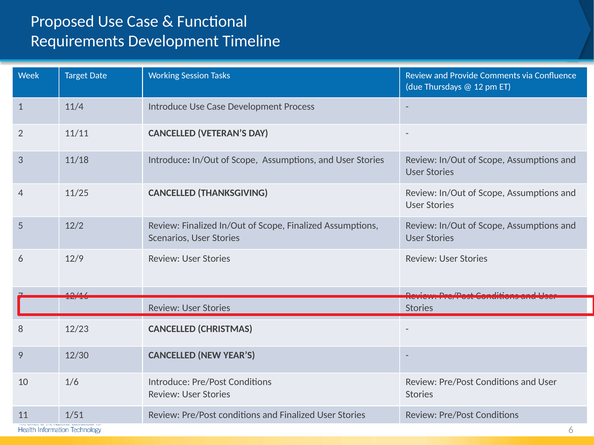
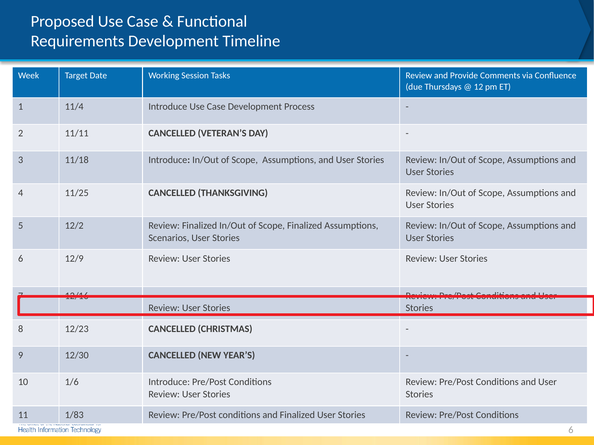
1/51: 1/51 -> 1/83
